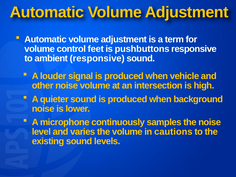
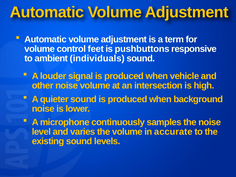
ambient responsive: responsive -> individuals
cautions: cautions -> accurate
